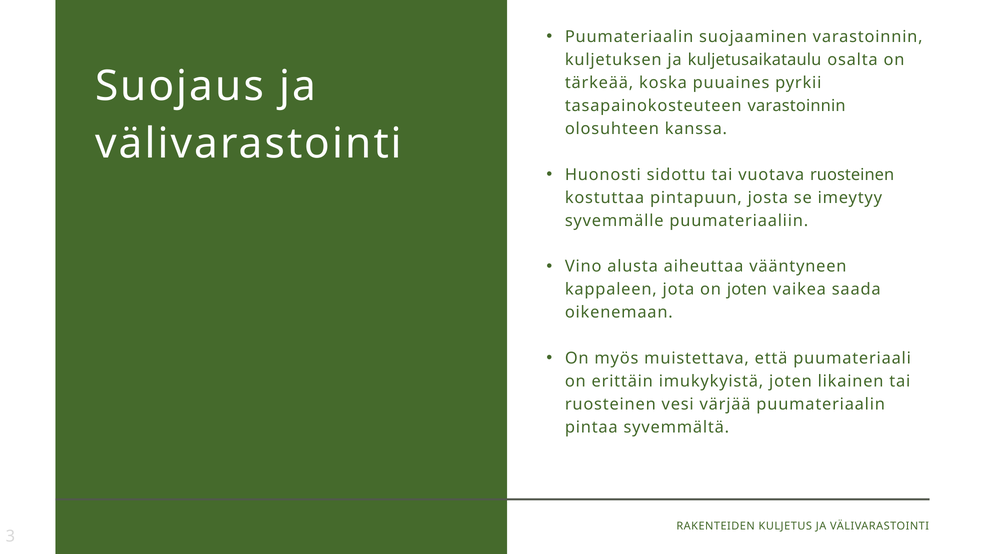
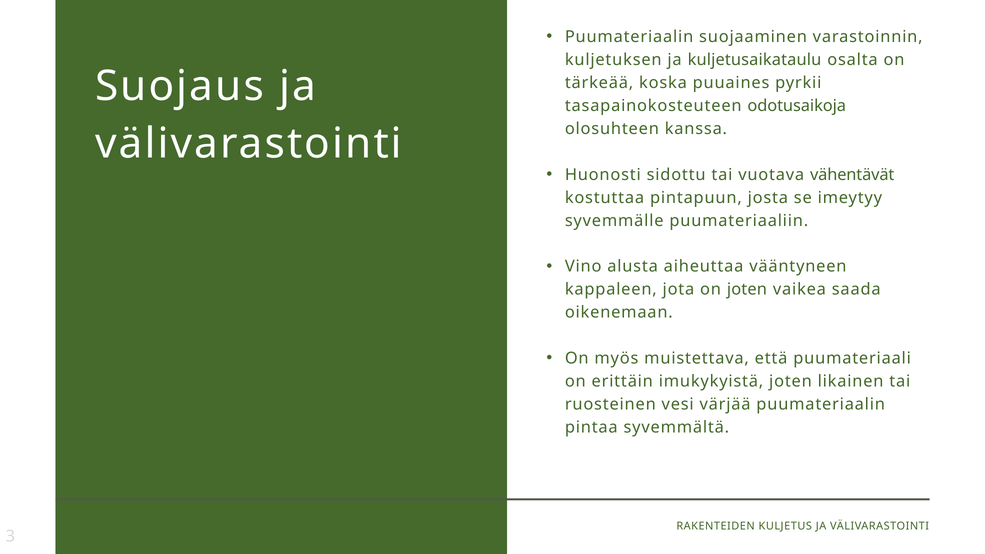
tasapainokosteuteen varastoinnin: varastoinnin -> odotusaikoja
vuotava ruosteinen: ruosteinen -> vähentävät
